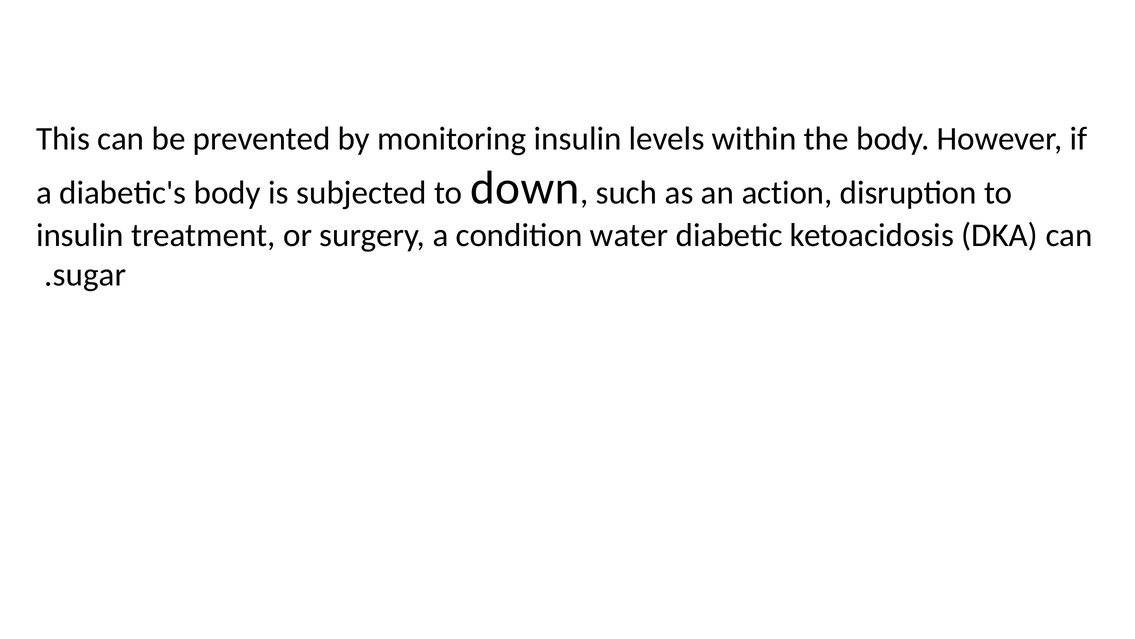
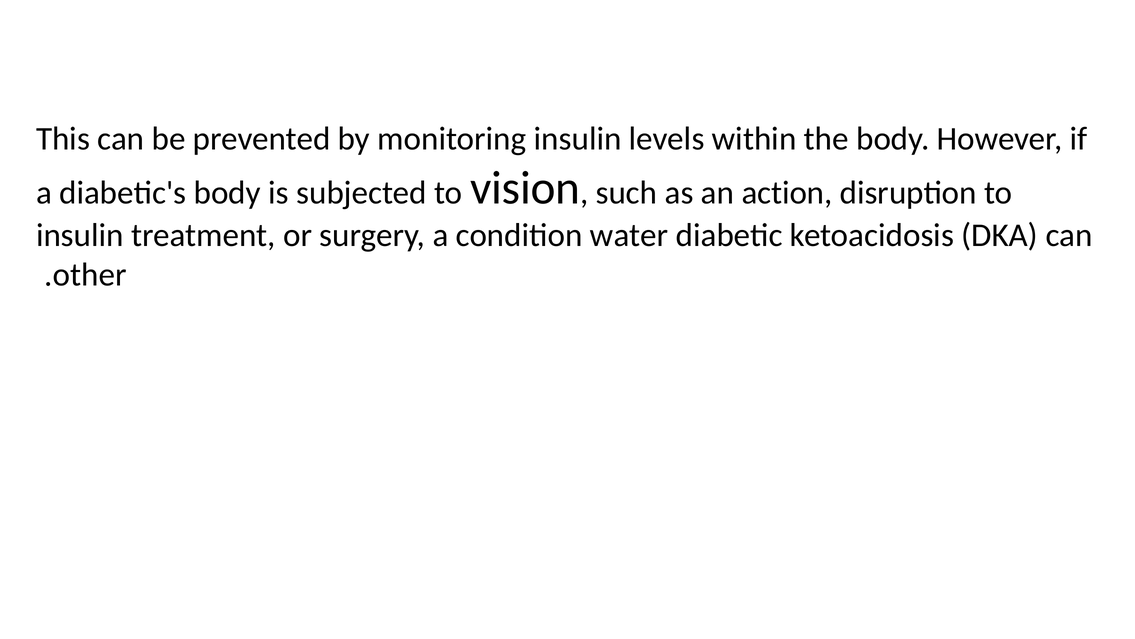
down: down -> vision
sugar: sugar -> other
